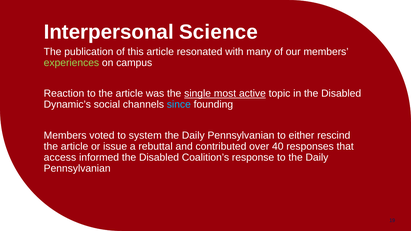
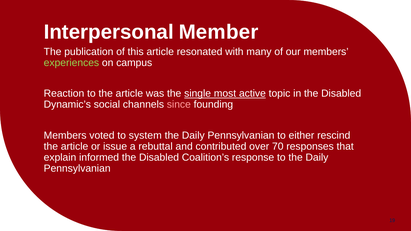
Science: Science -> Member
since colour: light blue -> pink
40: 40 -> 70
access: access -> explain
